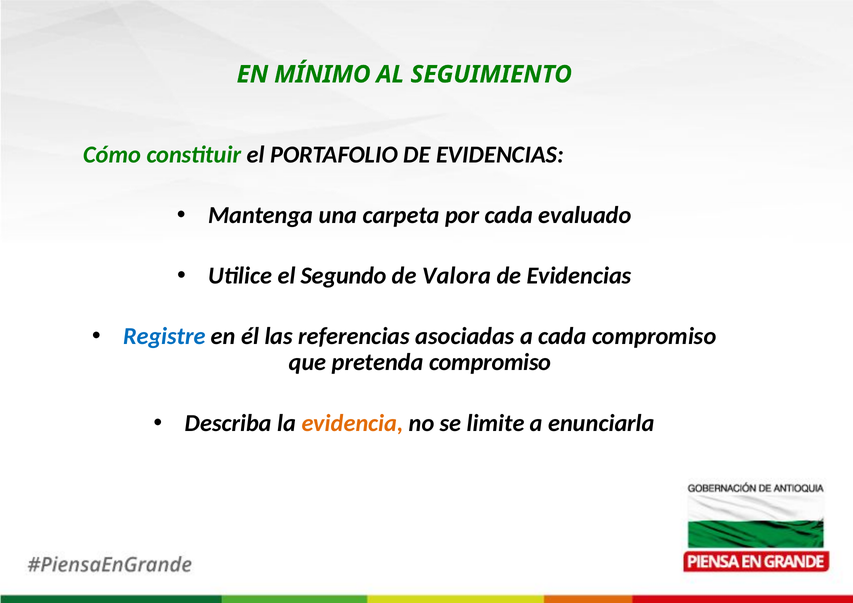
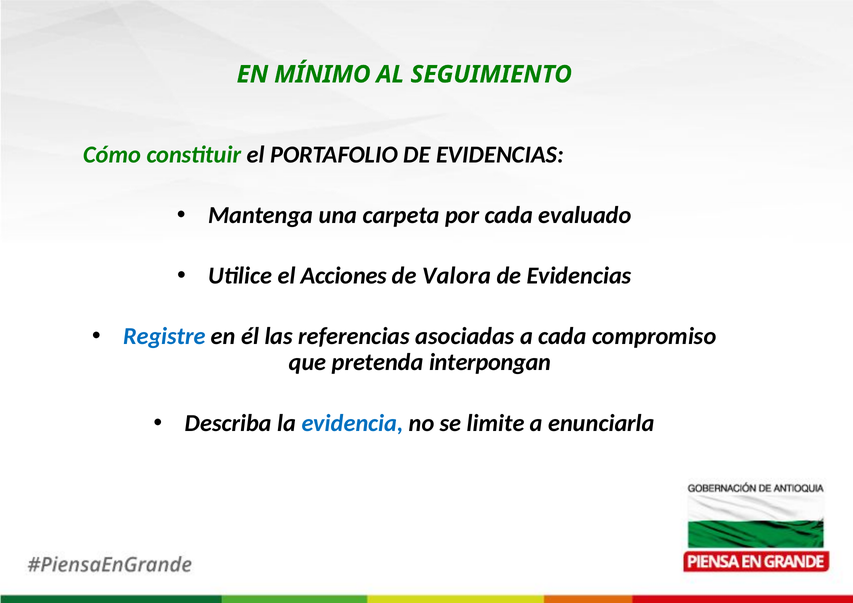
Segundo: Segundo -> Acciones
pretenda compromiso: compromiso -> interpongan
evidencia colour: orange -> blue
